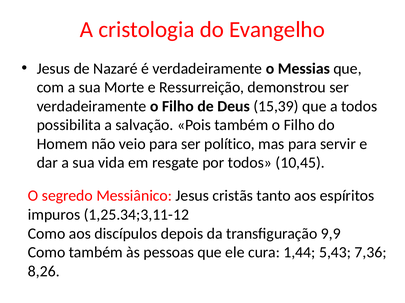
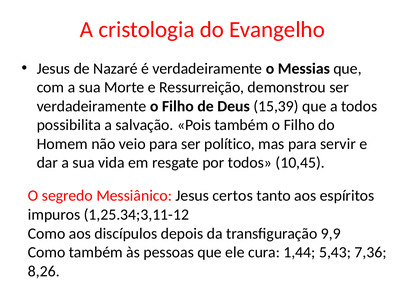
cristãs: cristãs -> certos
